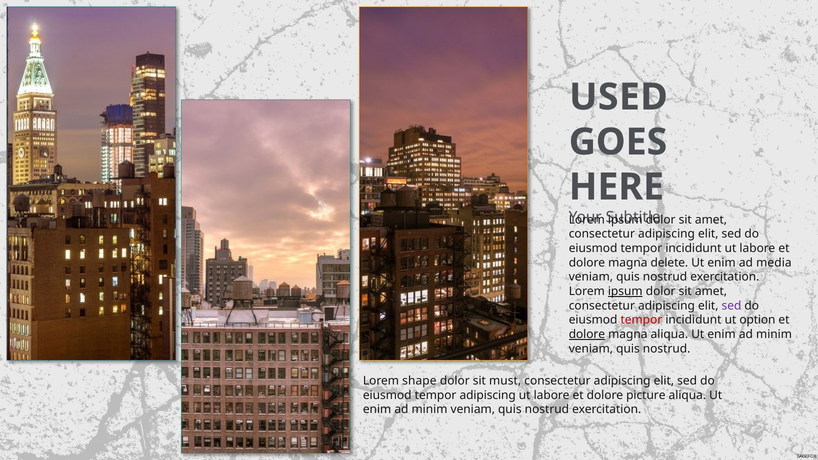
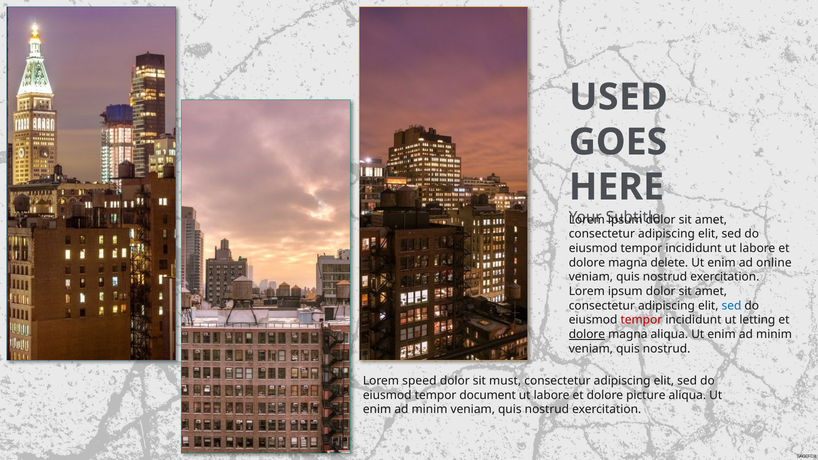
media: media -> online
ipsum at (625, 291) underline: present -> none
sed at (731, 306) colour: purple -> blue
option: option -> letting
shape: shape -> speed
tempor adipiscing: adipiscing -> document
